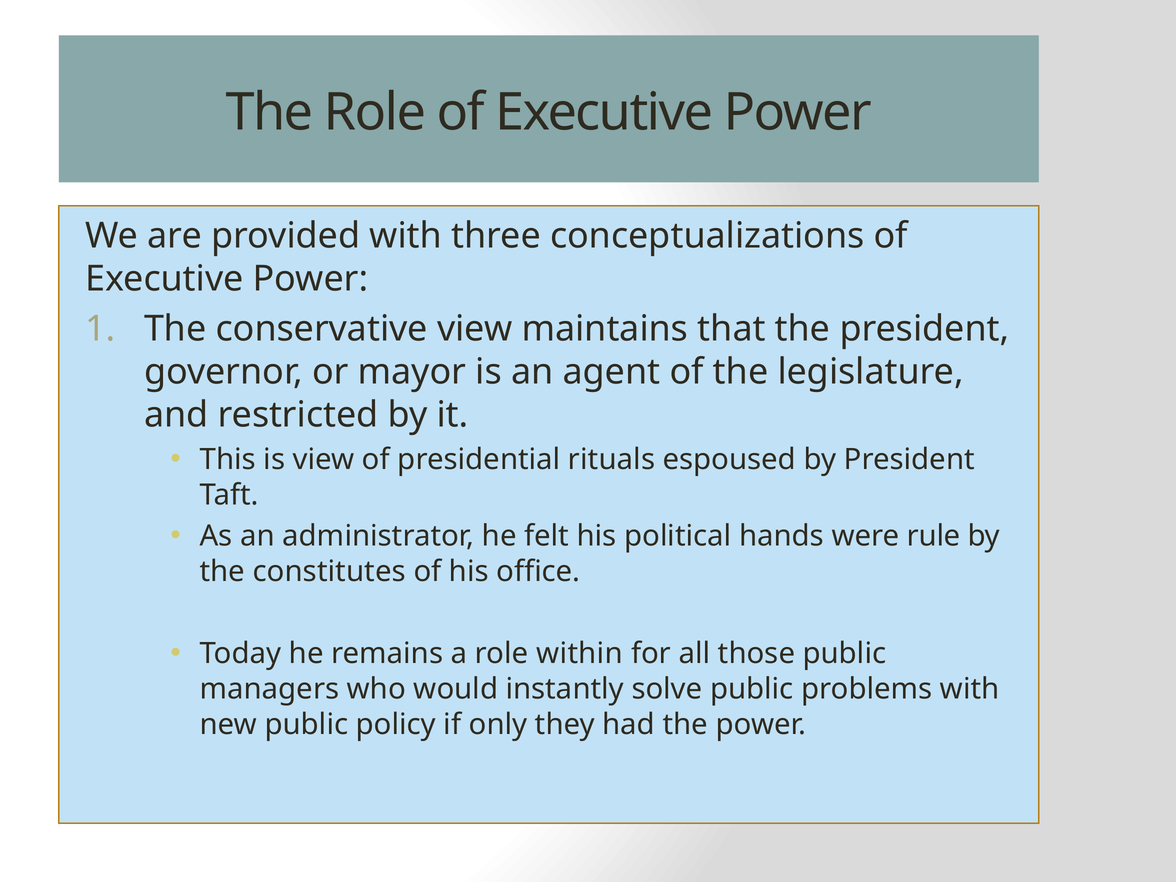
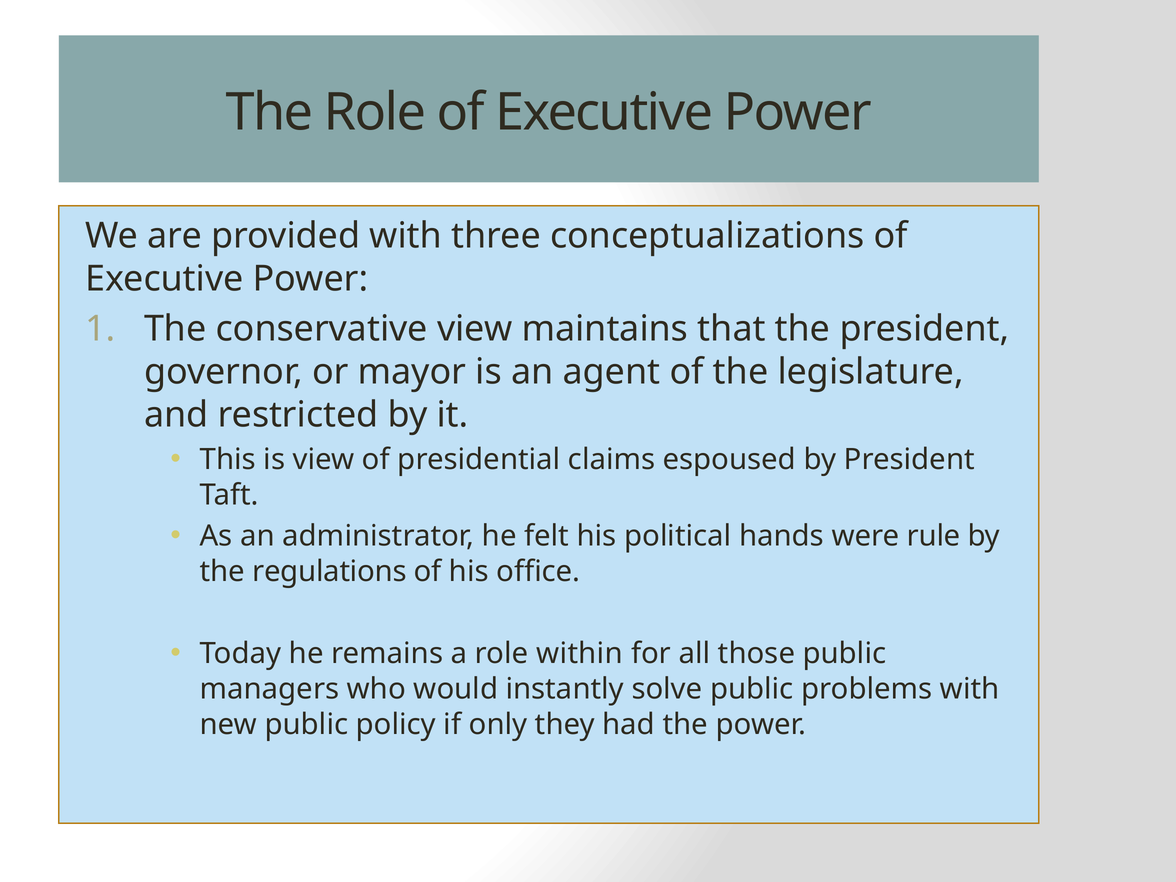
rituals: rituals -> claims
constitutes: constitutes -> regulations
